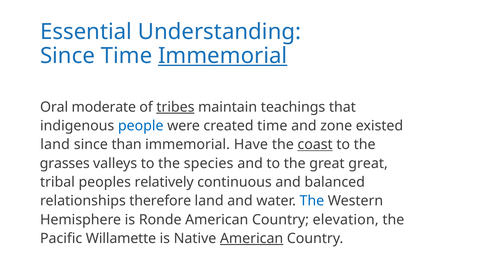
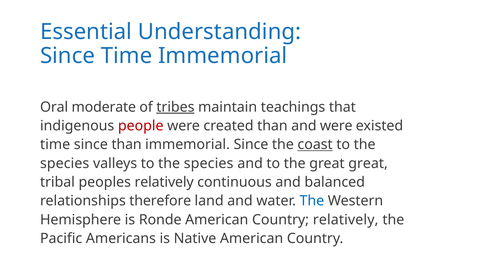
Immemorial at (223, 56) underline: present -> none
people colour: blue -> red
created time: time -> than
and zone: zone -> were
land at (55, 144): land -> time
immemorial Have: Have -> Since
grasses at (65, 163): grasses -> species
Country elevation: elevation -> relatively
Willamette: Willamette -> Americans
American at (252, 238) underline: present -> none
